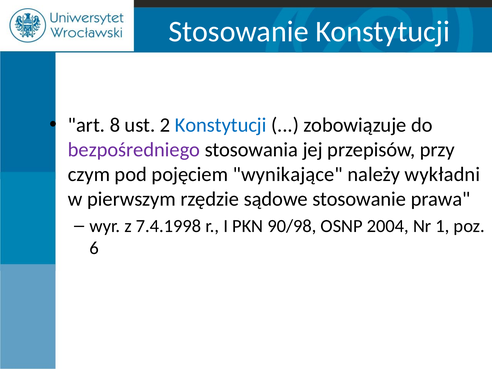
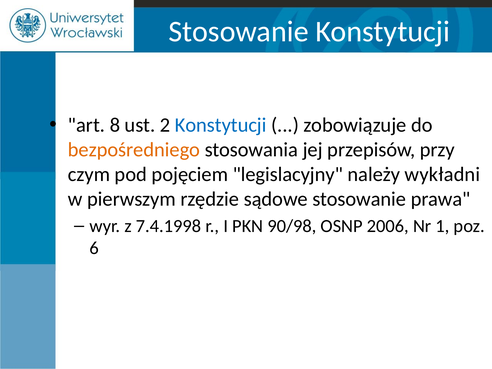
bezpośredniego colour: purple -> orange
wynikające: wynikające -> legislacyjny
2004: 2004 -> 2006
